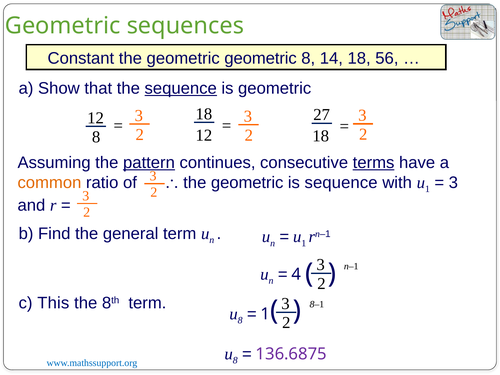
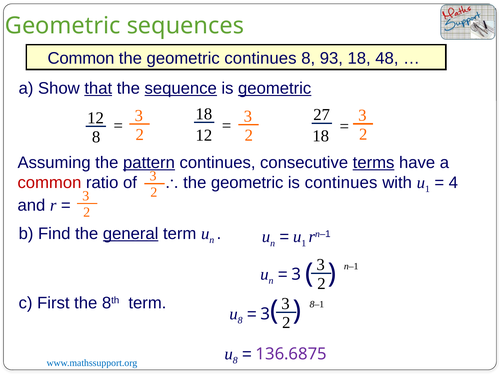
Constant at (81, 58): Constant -> Common
geometric geometric: geometric -> continues
14: 14 -> 93
56: 56 -> 48
that underline: none -> present
geometric at (275, 88) underline: none -> present
common at (49, 183) colour: orange -> red
is sequence: sequence -> continues
3 at (453, 183): 3 -> 4
general underline: none -> present
4 at (296, 274): 4 -> 3
This: This -> First
1 at (265, 314): 1 -> 3
